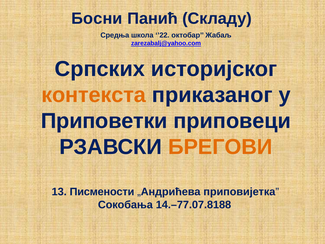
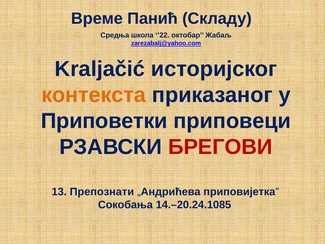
Босни: Босни -> Време
Српских: Српских -> Kraljačić
БРЕГОВИ colour: orange -> red
Писмености: Писмености -> Препознати
14.–77.07.8188: 14.–77.07.8188 -> 14.–20.24.1085
